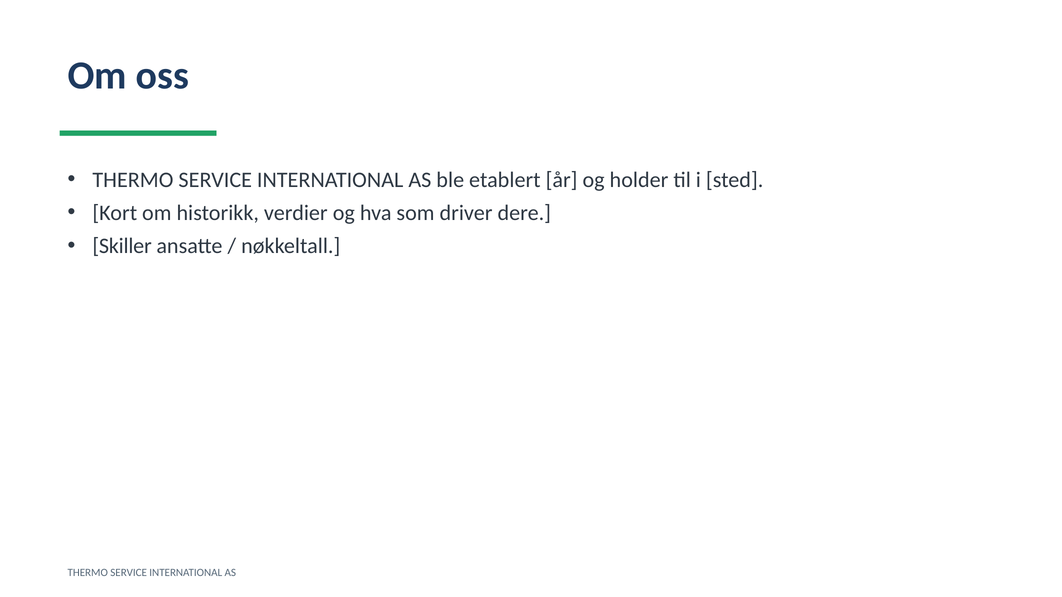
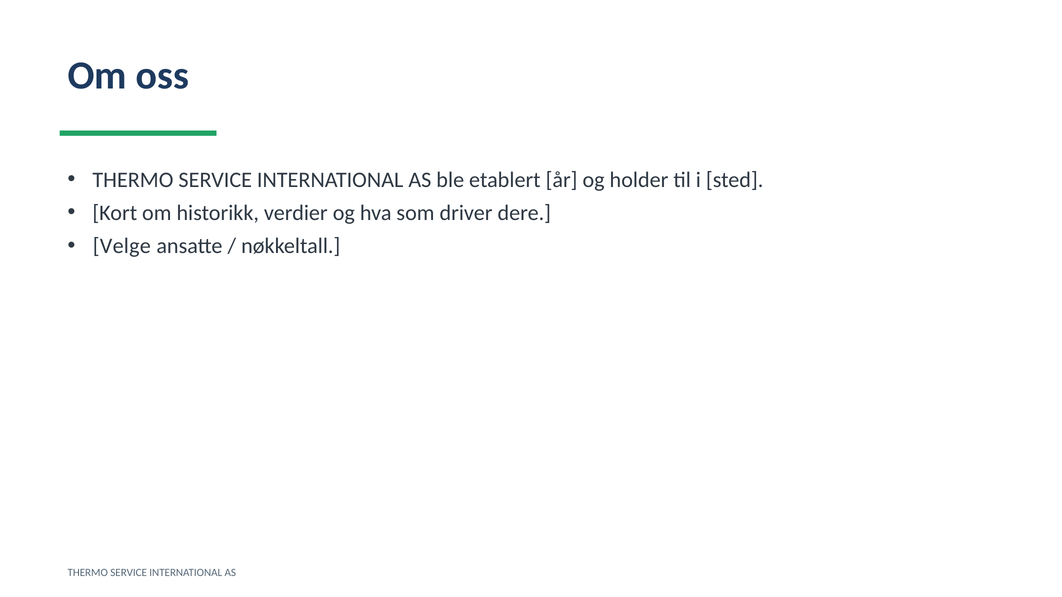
Skiller: Skiller -> Velge
